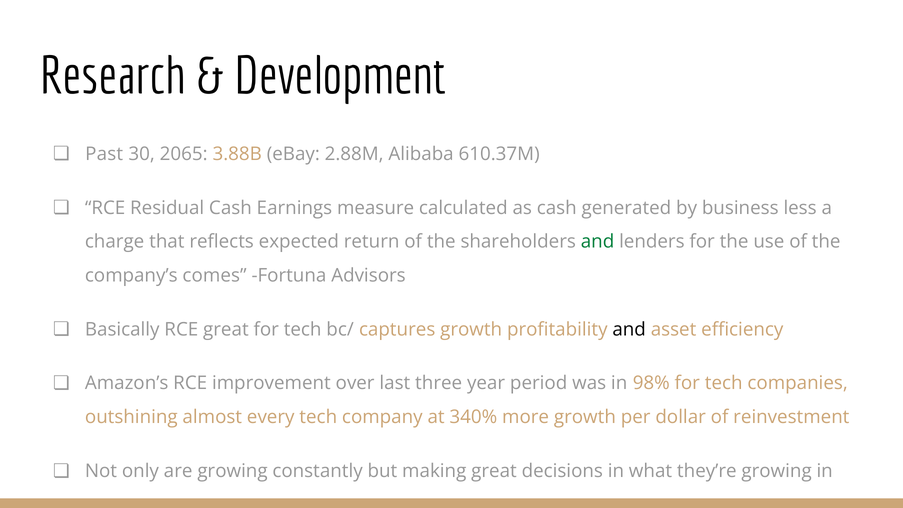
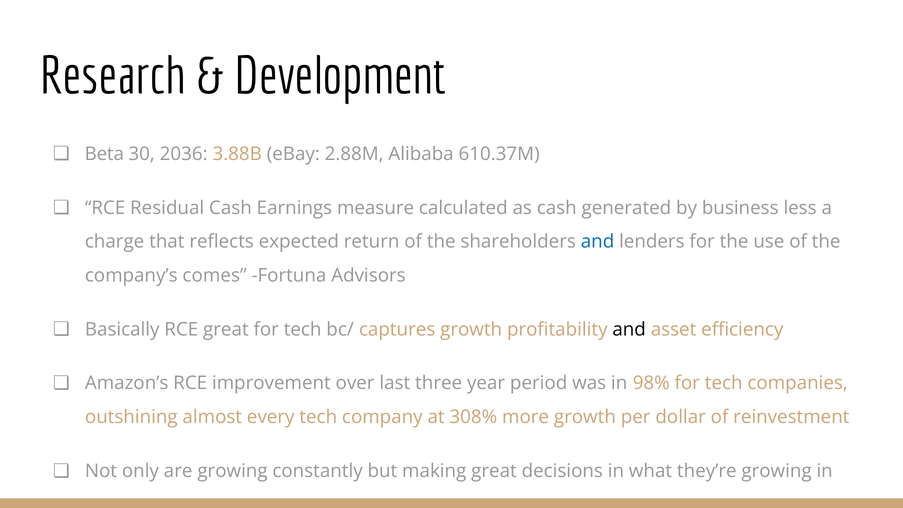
Past: Past -> Beta
2065: 2065 -> 2036
and at (598, 242) colour: green -> blue
340%: 340% -> 308%
